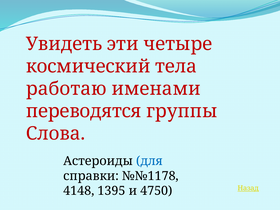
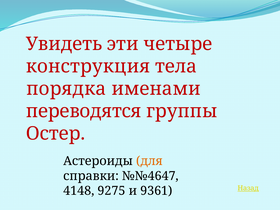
космический: космический -> конструкция
работаю: работаю -> порядка
Слова: Слова -> Остер
для colour: blue -> orange
№№1178: №№1178 -> №№4647
1395: 1395 -> 9275
4750: 4750 -> 9361
